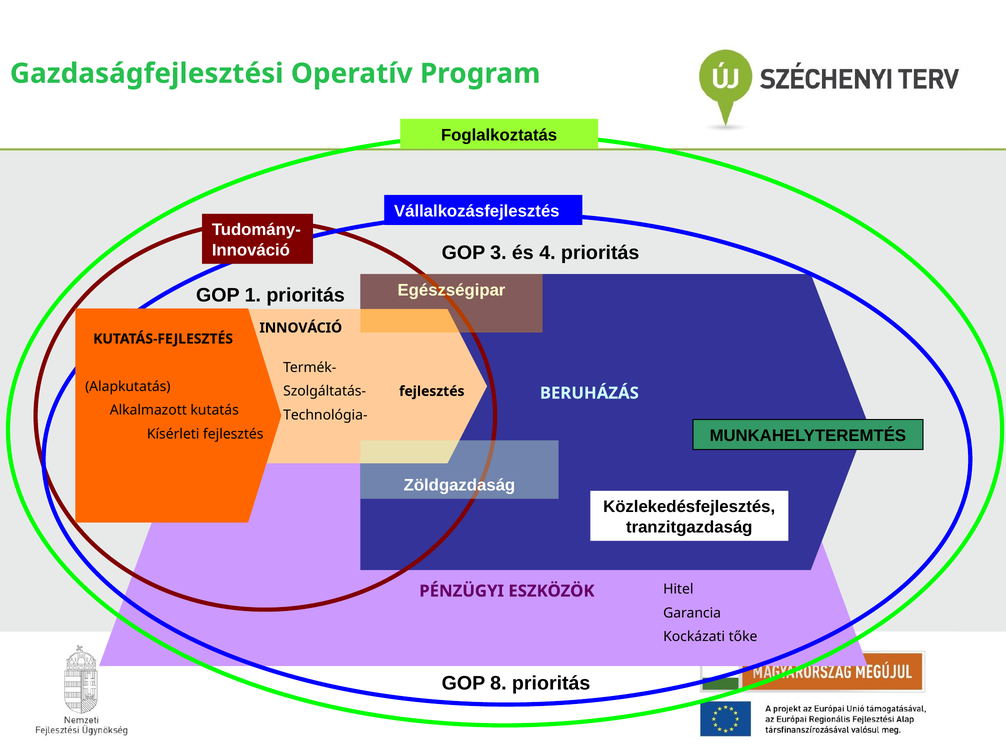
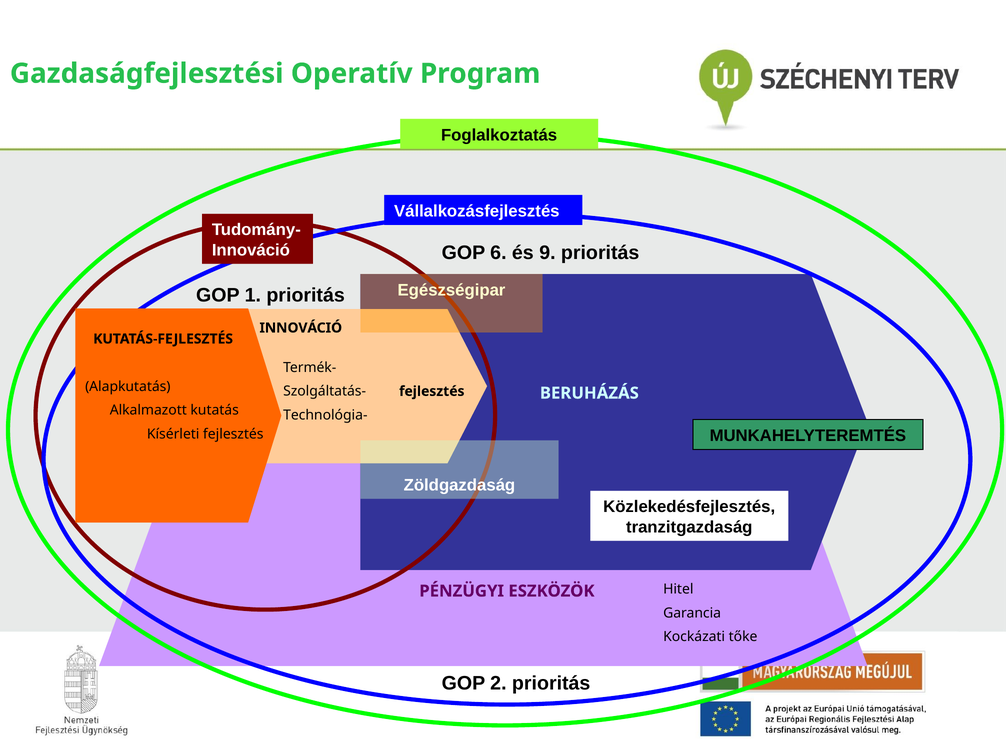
3: 3 -> 6
4: 4 -> 9
8: 8 -> 2
